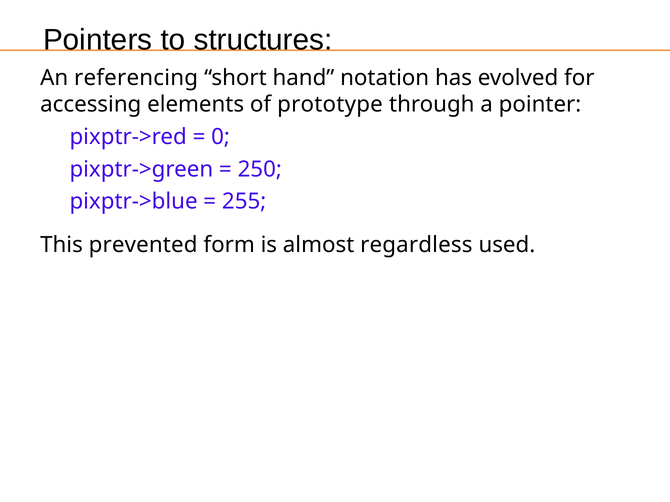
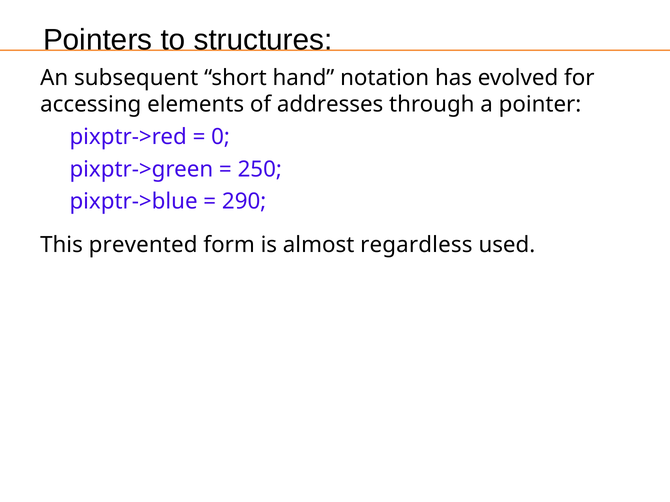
referencing: referencing -> subsequent
prototype: prototype -> addresses
255: 255 -> 290
